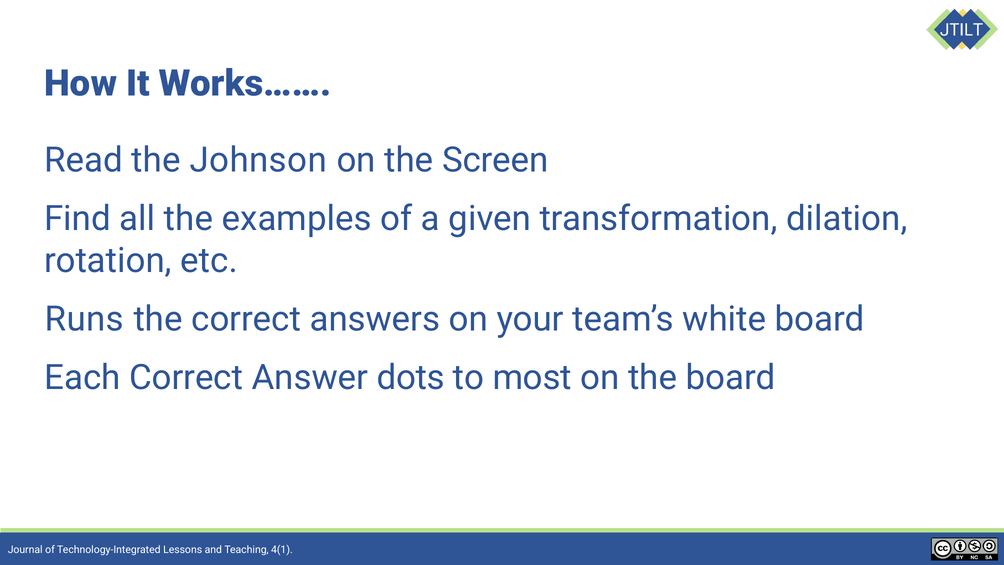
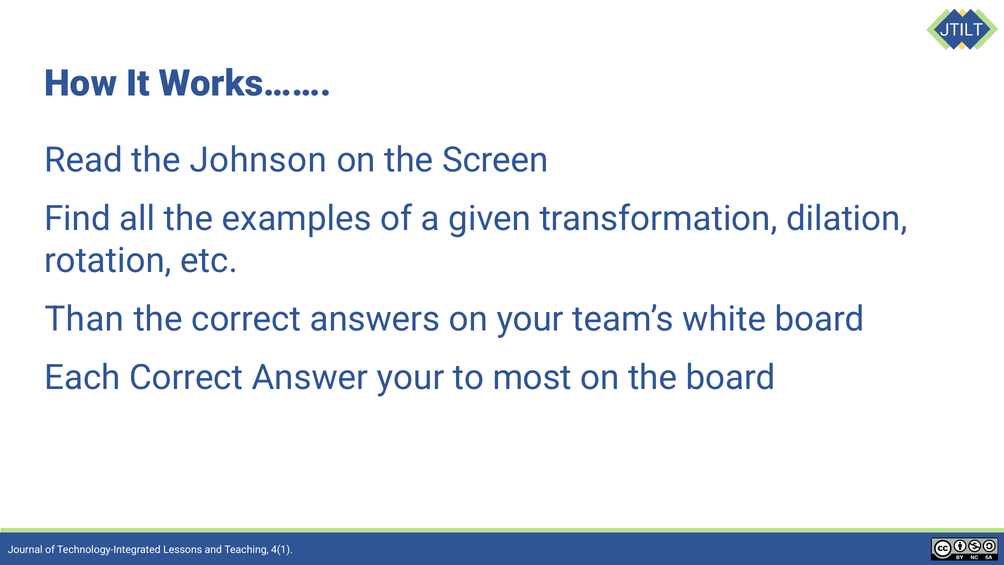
Runs: Runs -> Than
Answer dots: dots -> your
